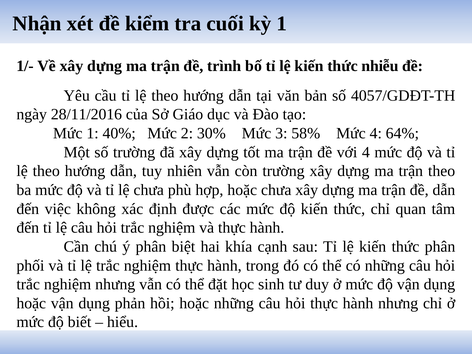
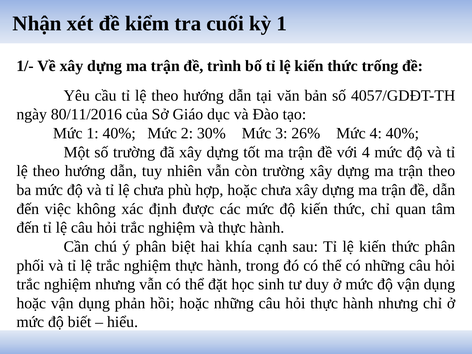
nhiễu: nhiễu -> trống
28/11/2016: 28/11/2016 -> 80/11/2016
58%: 58% -> 26%
4 64%: 64% -> 40%
